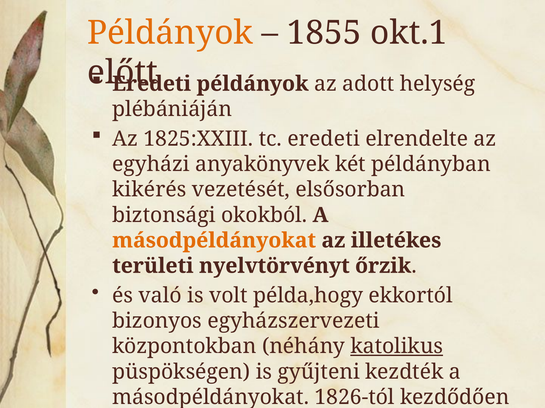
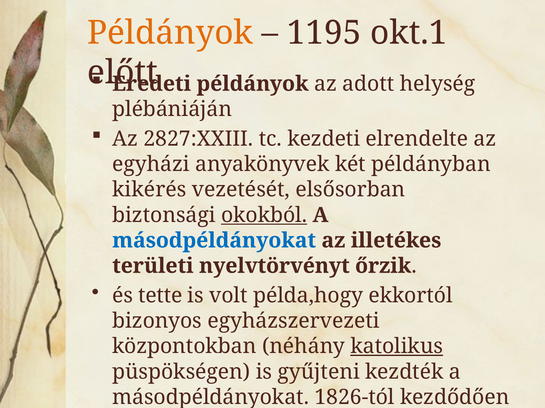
1855: 1855 -> 1195
1825:XXIII: 1825:XXIII -> 2827:XXIII
tc eredeti: eredeti -> kezdeti
okokból underline: none -> present
másodpéldányokat at (214, 241) colour: orange -> blue
való: való -> tette
